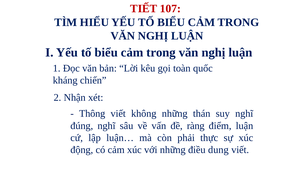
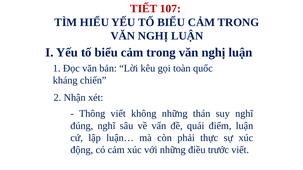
ràng: ràng -> quái
dung: dung -> trước
